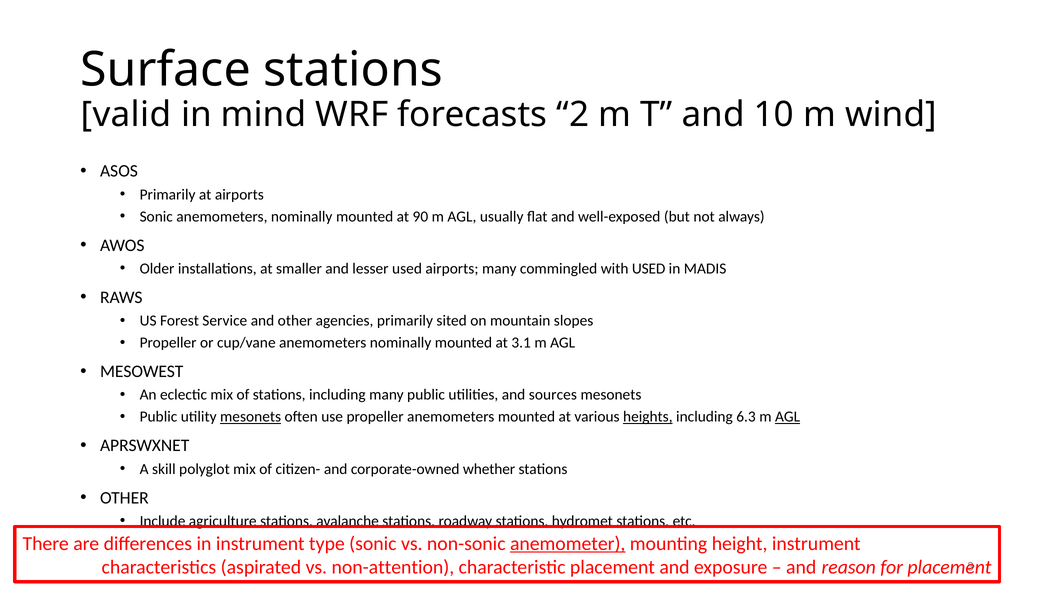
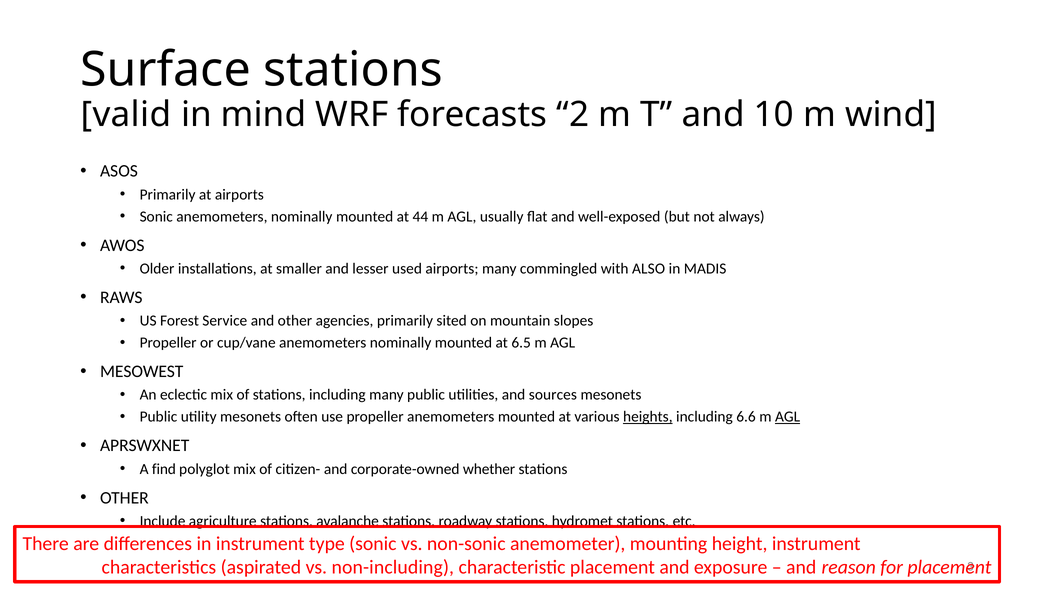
90: 90 -> 44
with USED: USED -> ALSO
3.1: 3.1 -> 6.5
mesonets at (251, 417) underline: present -> none
6.3: 6.3 -> 6.6
skill: skill -> find
anemometer underline: present -> none
non-attention: non-attention -> non-including
